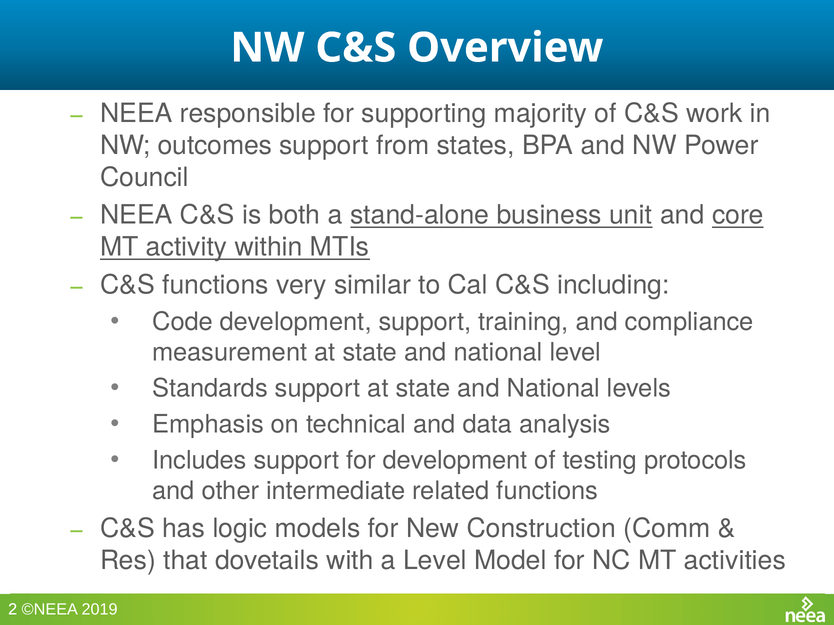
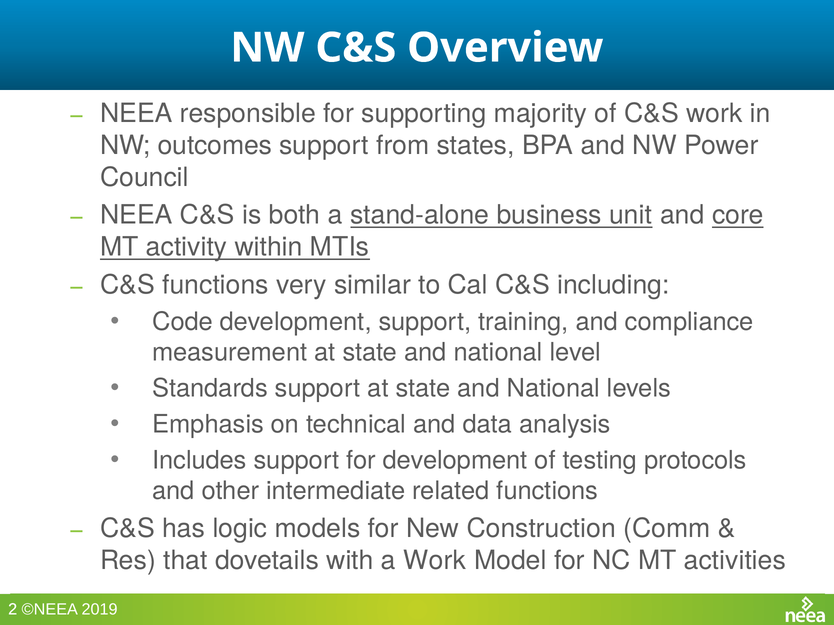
a Level: Level -> Work
